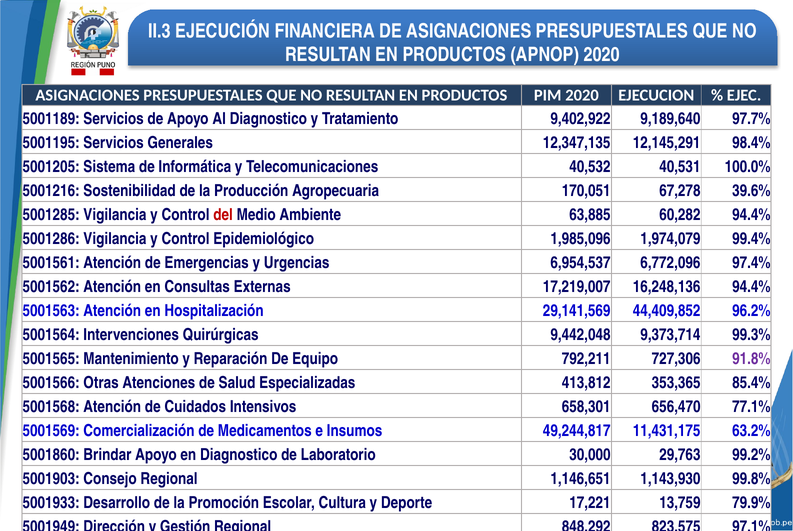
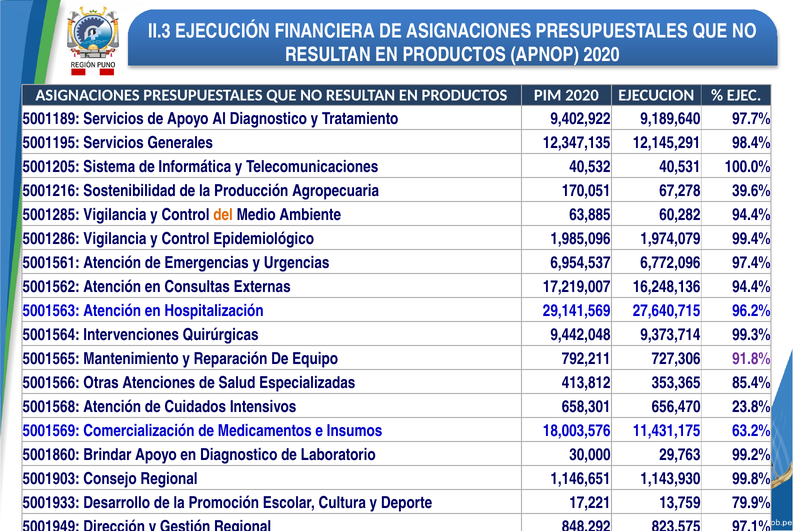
del colour: red -> orange
44,409,852: 44,409,852 -> 27,640,715
77.1%: 77.1% -> 23.8%
49,244,817: 49,244,817 -> 18,003,576
